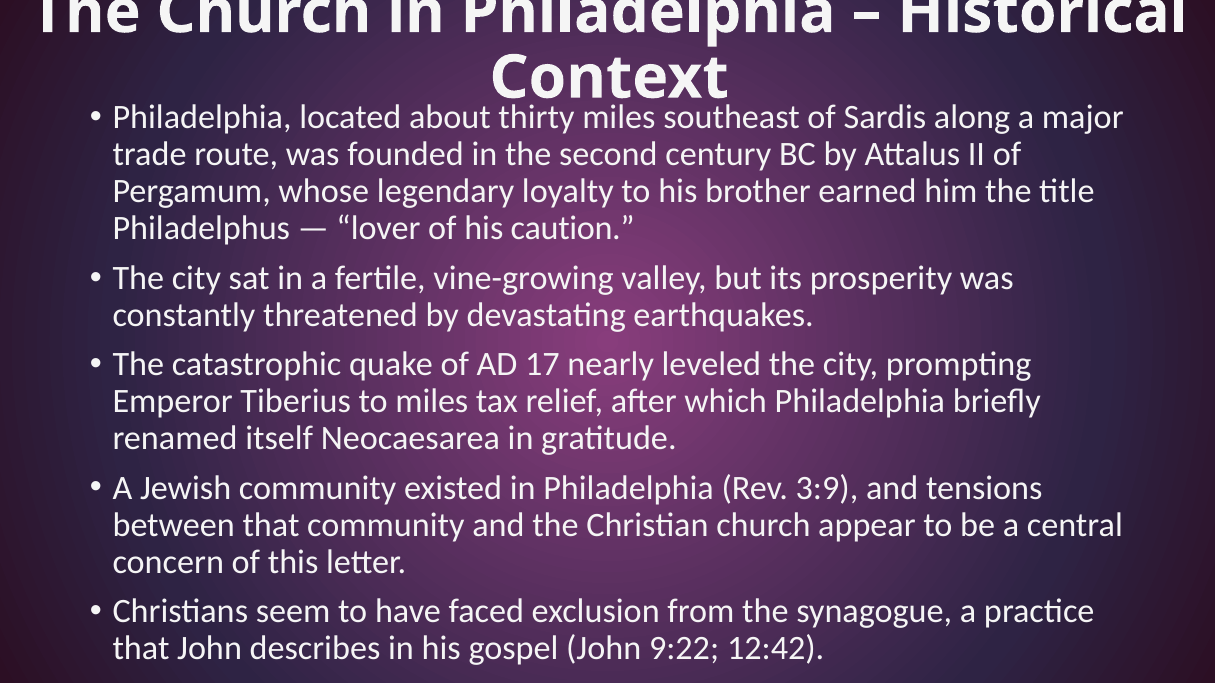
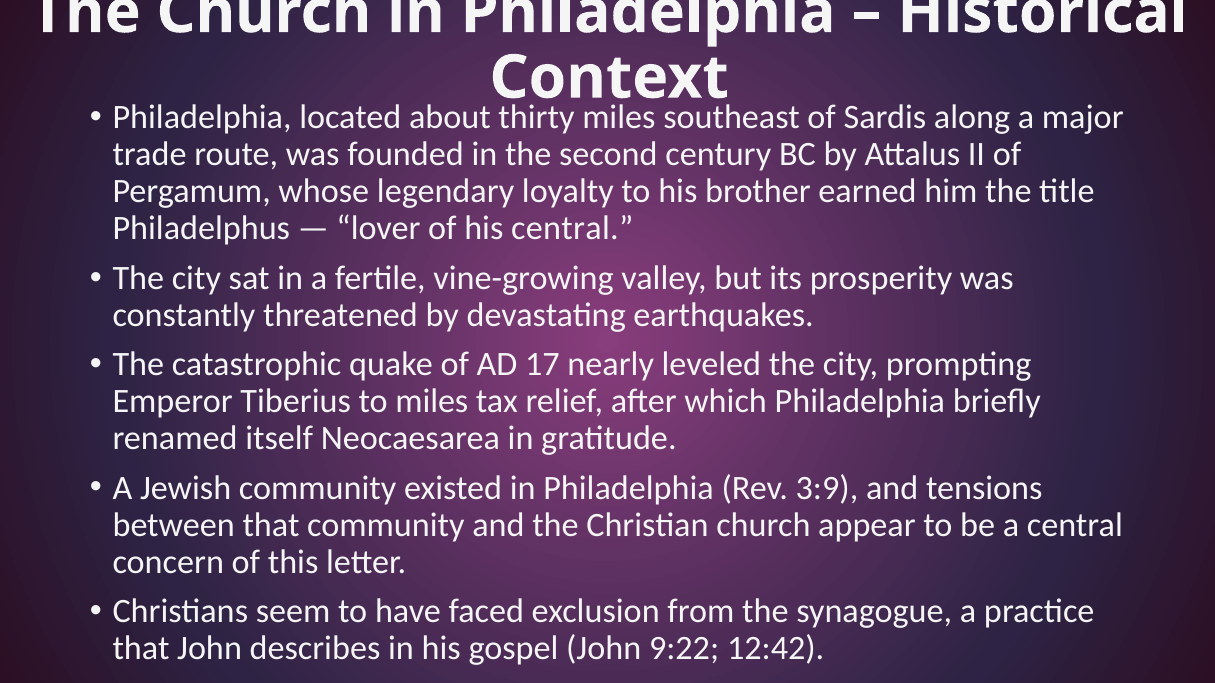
his caution: caution -> central
